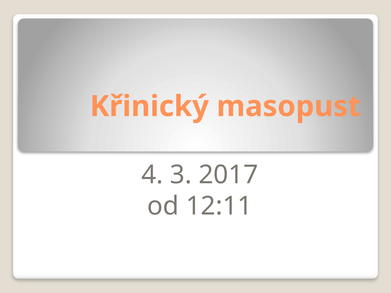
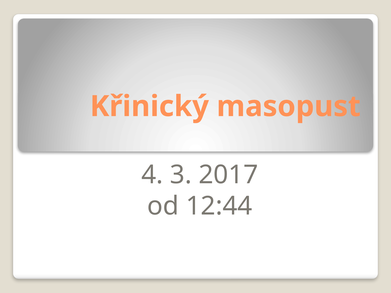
12:11: 12:11 -> 12:44
